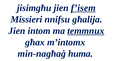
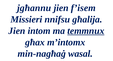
jisimgħu: jisimgħu -> jgħannu
f’isem underline: present -> none
huma: huma -> wasal
